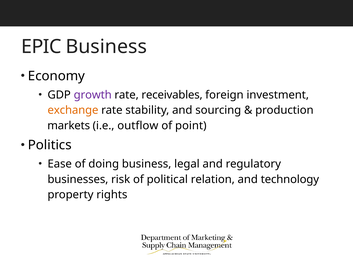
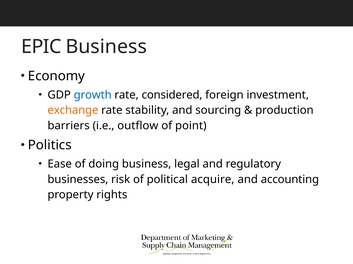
growth colour: purple -> blue
receivables: receivables -> considered
markets: markets -> barriers
relation: relation -> acquire
technology: technology -> accounting
